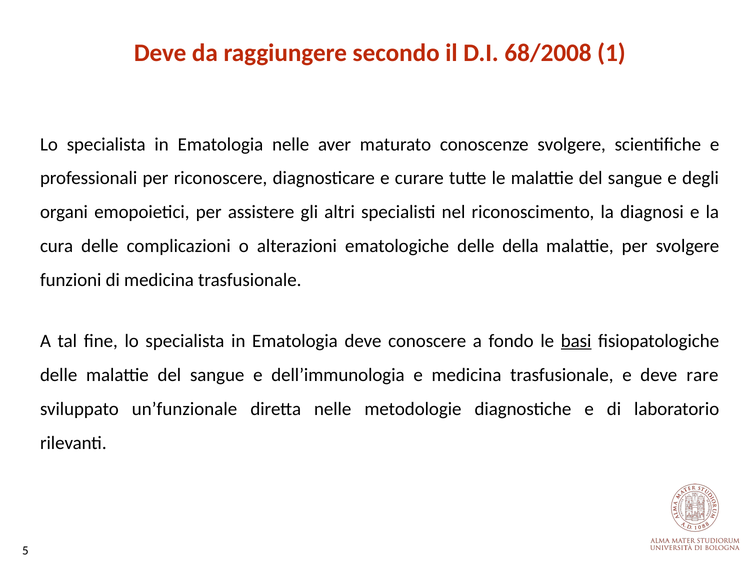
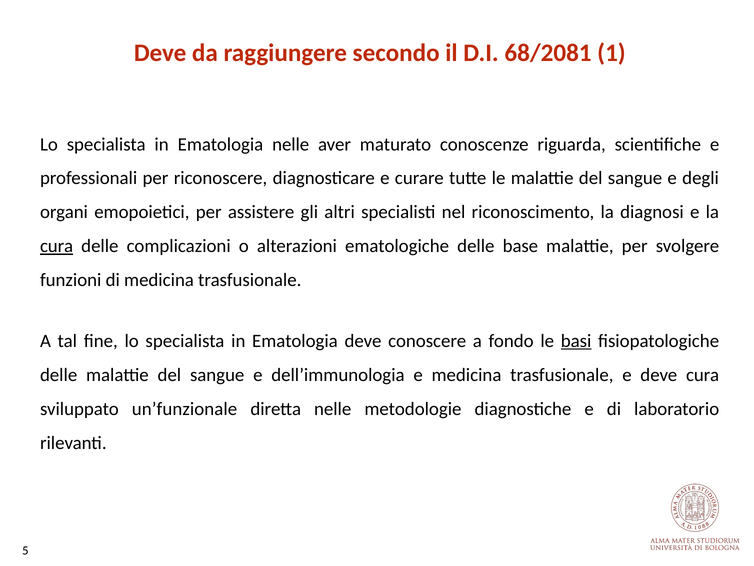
68/2008: 68/2008 -> 68/2081
conoscenze svolgere: svolgere -> riguarda
cura at (57, 246) underline: none -> present
della: della -> base
deve rare: rare -> cura
